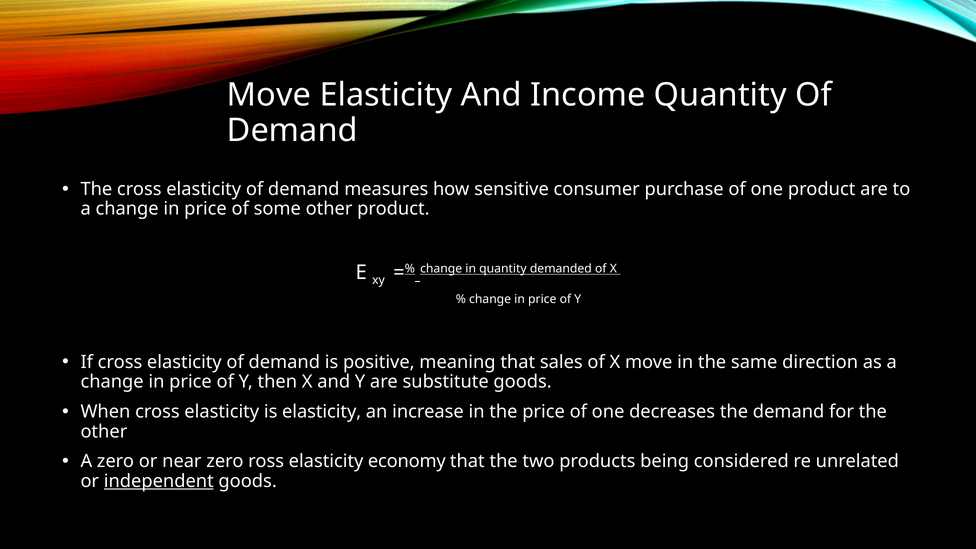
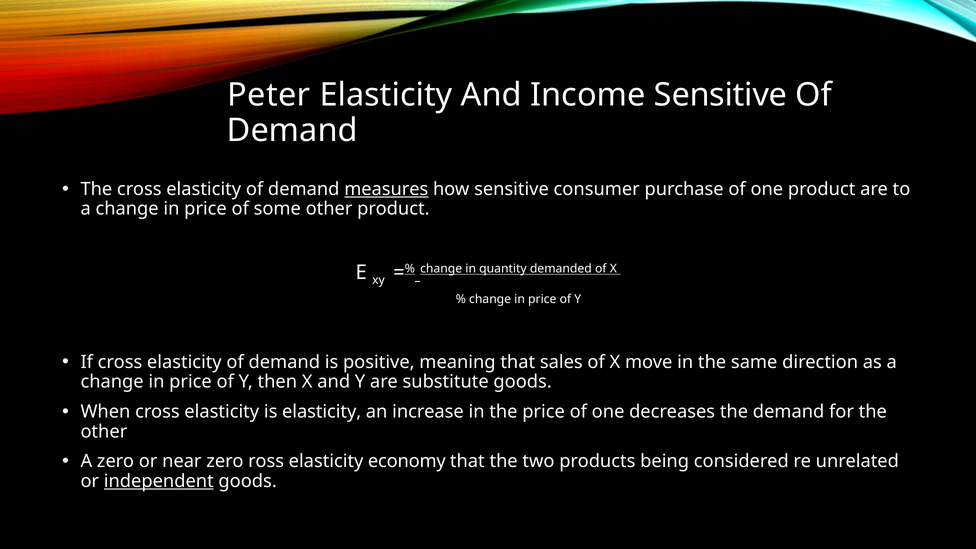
Move at (269, 95): Move -> Peter
Income Quantity: Quantity -> Sensitive
measures underline: none -> present
